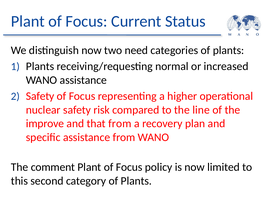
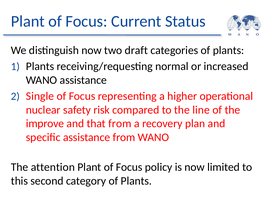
need: need -> draft
Safety at (40, 96): Safety -> Single
comment: comment -> attention
